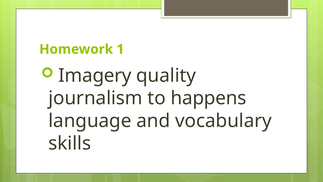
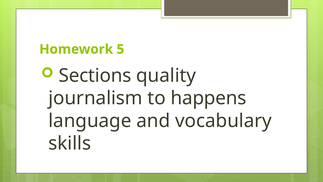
1: 1 -> 5
Imagery: Imagery -> Sections
